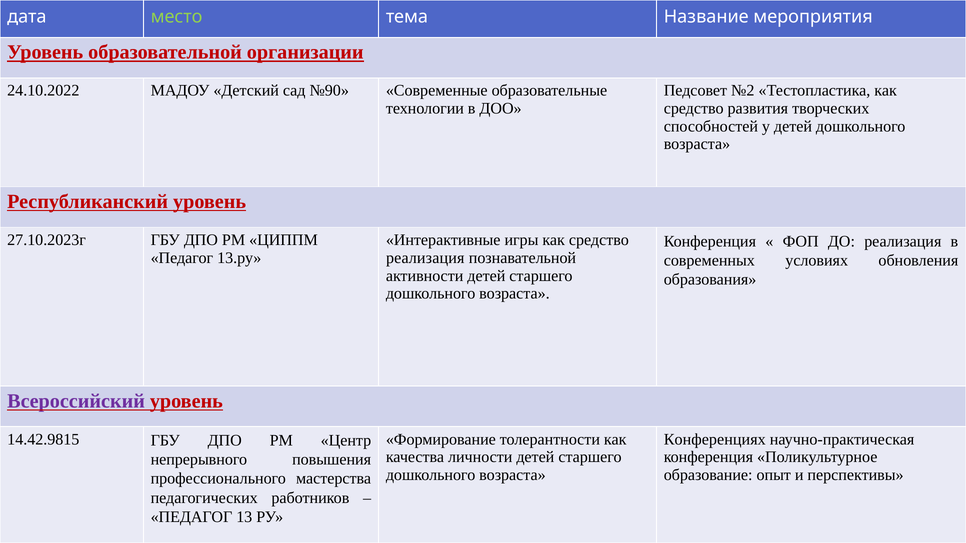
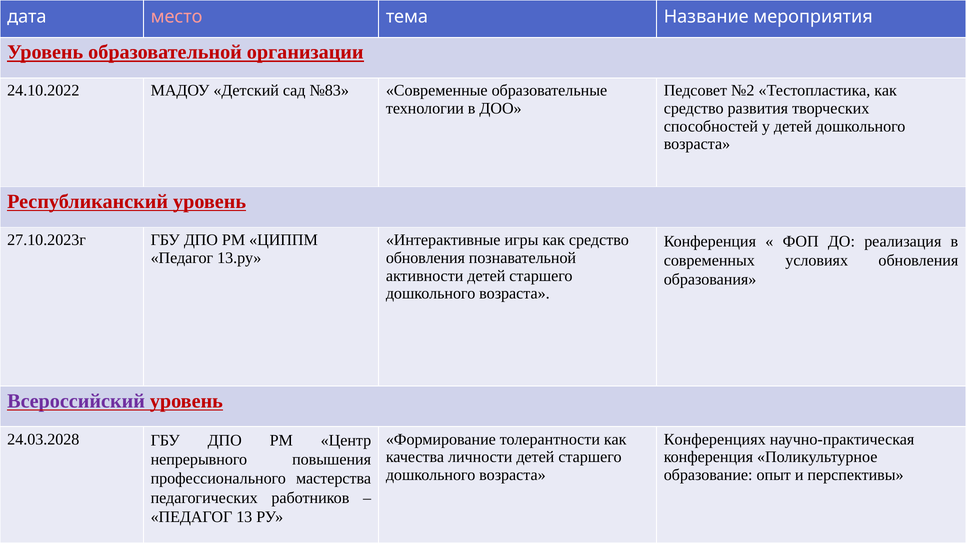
место colour: light green -> pink
№90: №90 -> №83
реализация at (425, 258): реализация -> обновления
14.42.9815: 14.42.9815 -> 24.03.2028
